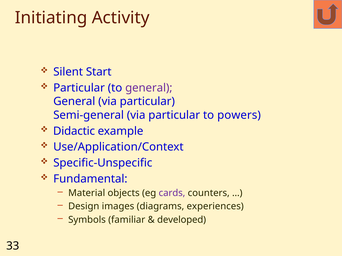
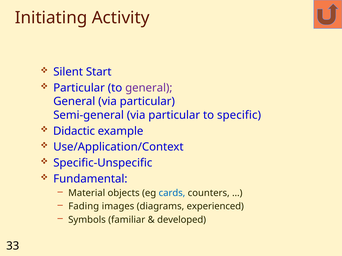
powers: powers -> specific
cards colour: purple -> blue
Design: Design -> Fading
experiences: experiences -> experienced
